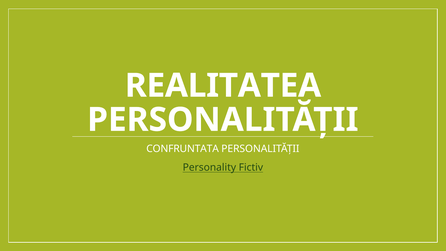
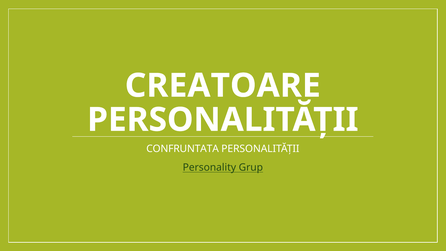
REALITATEA: REALITATEA -> CREATOARE
Fictiv: Fictiv -> Grup
